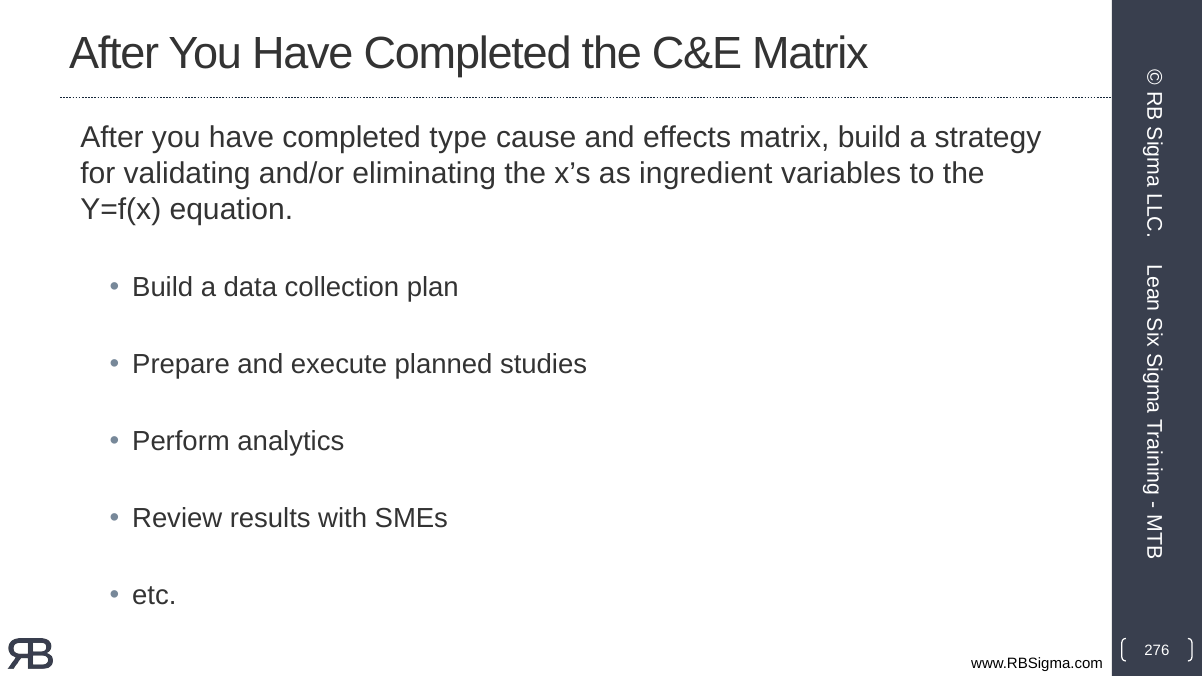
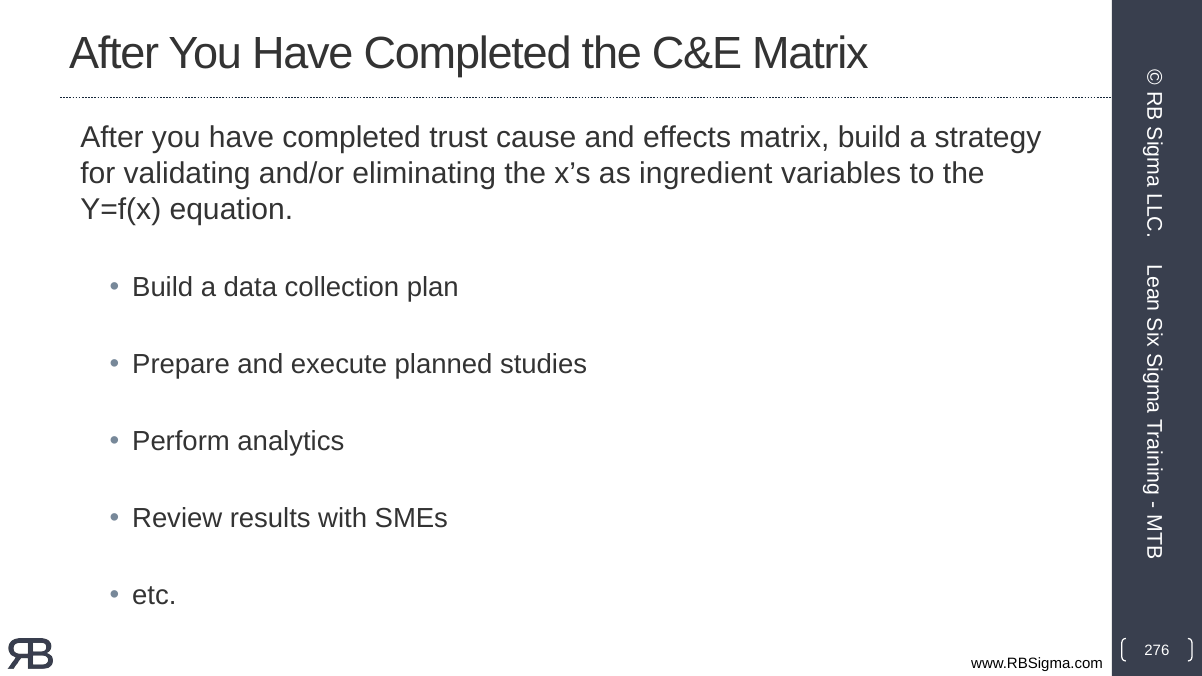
type: type -> trust
